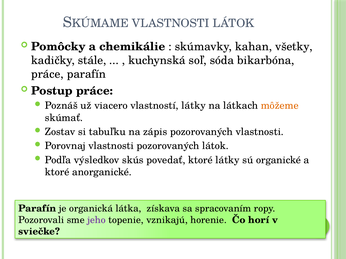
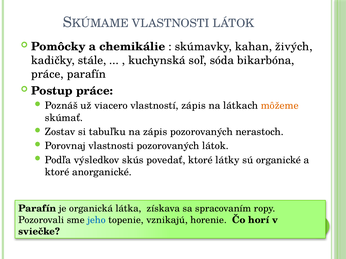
všetky: všetky -> živých
látky at (194, 106): látky -> zápis
pozorovaných vlastnosti: vlastnosti -> nerastoch
jeho colour: purple -> blue
